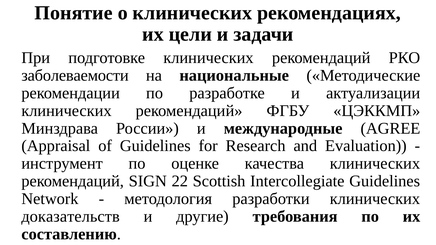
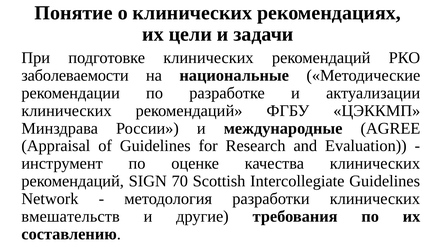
22: 22 -> 70
доказательств: доказательств -> вмешательств
